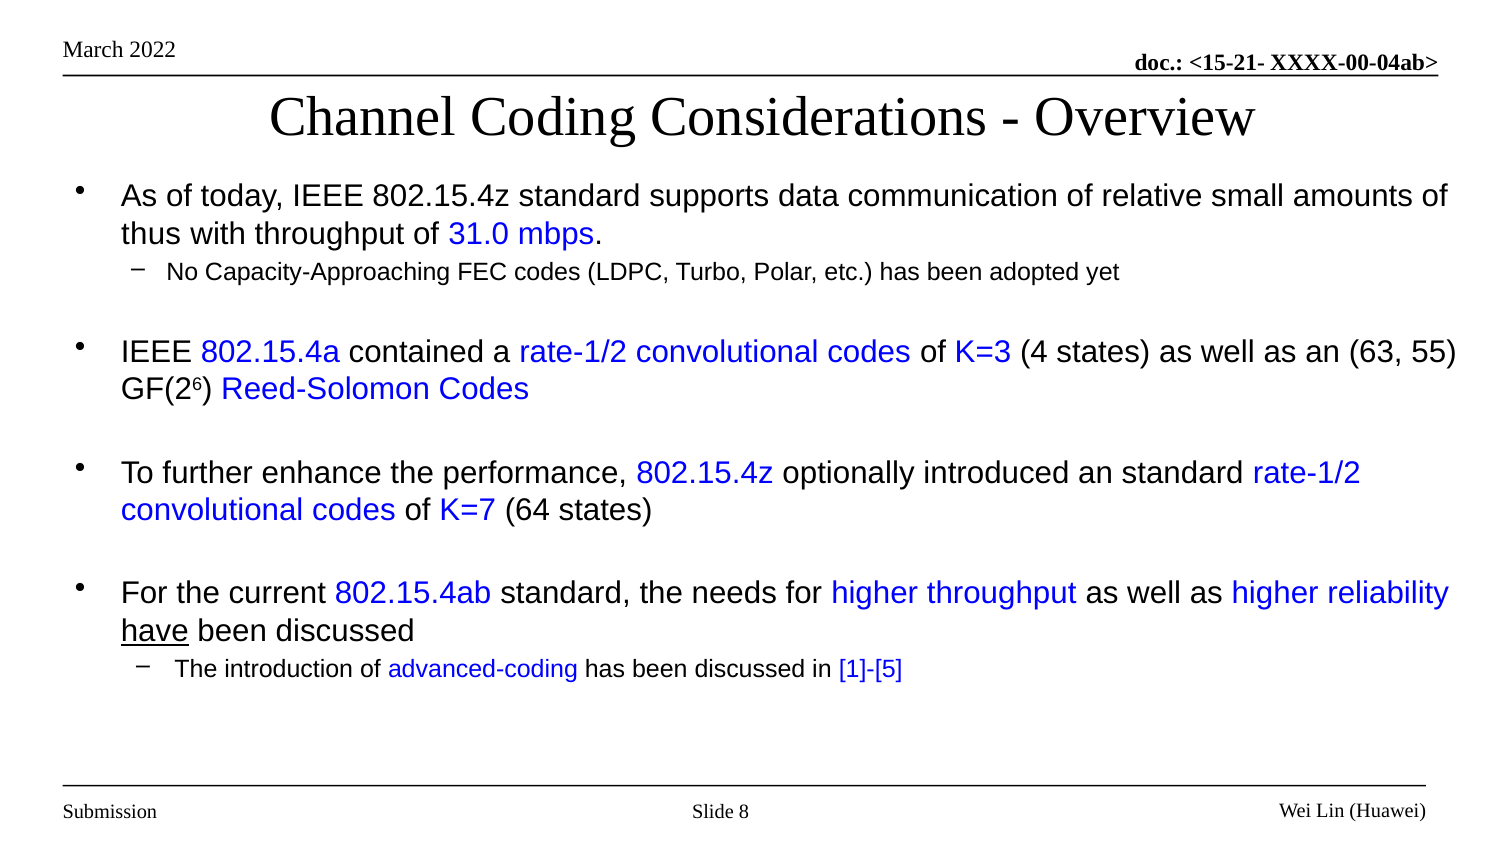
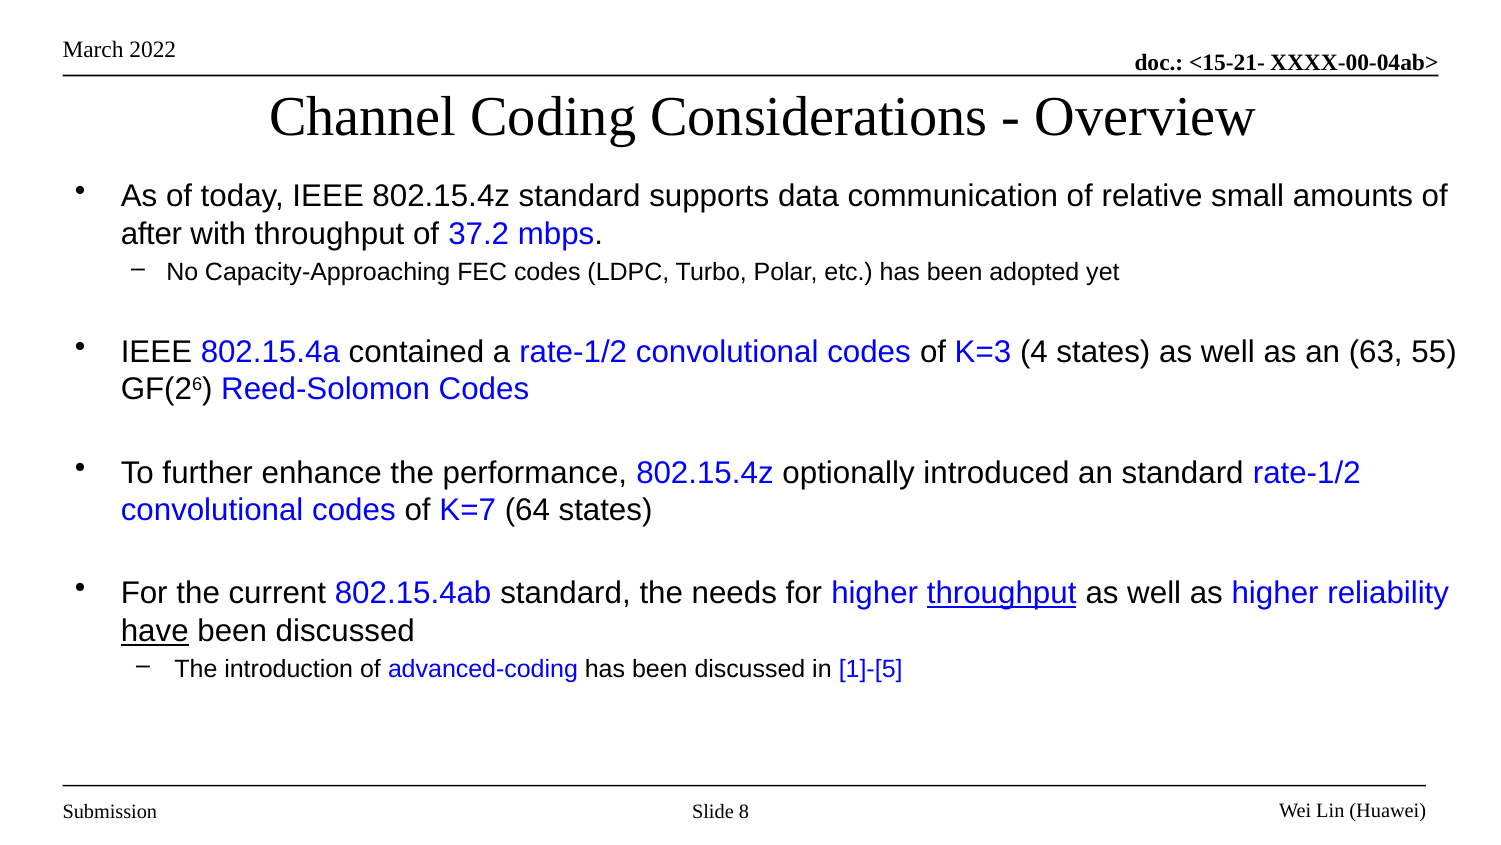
thus: thus -> after
31.0: 31.0 -> 37.2
throughput at (1002, 593) underline: none -> present
